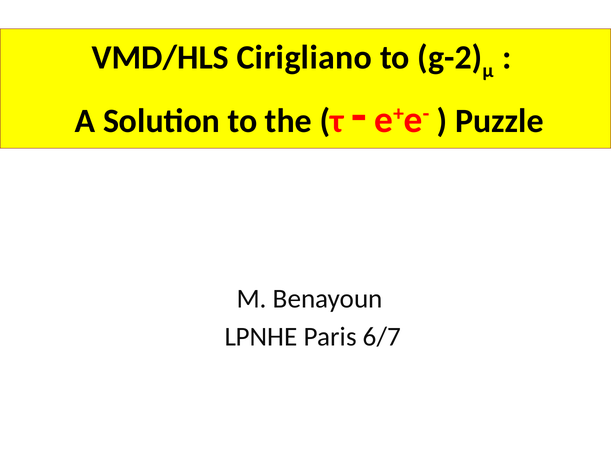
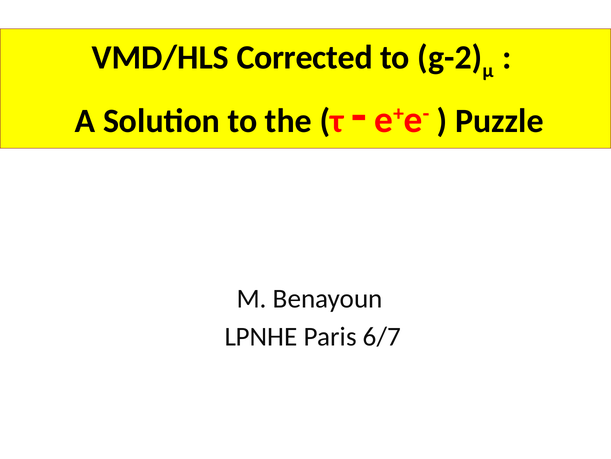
Cirigliano: Cirigliano -> Corrected
